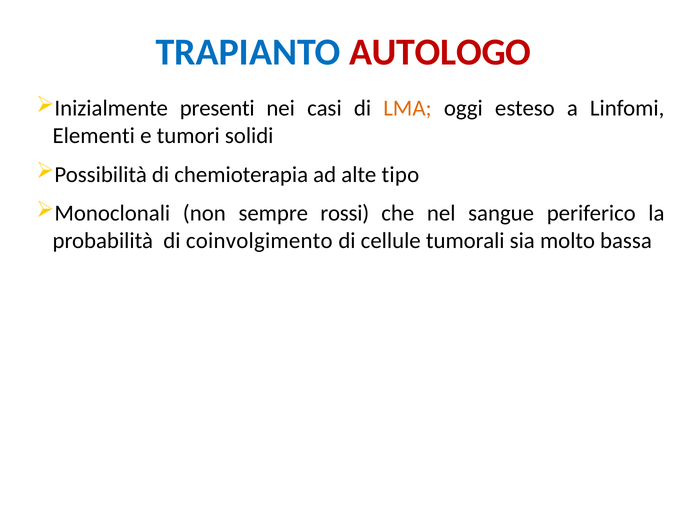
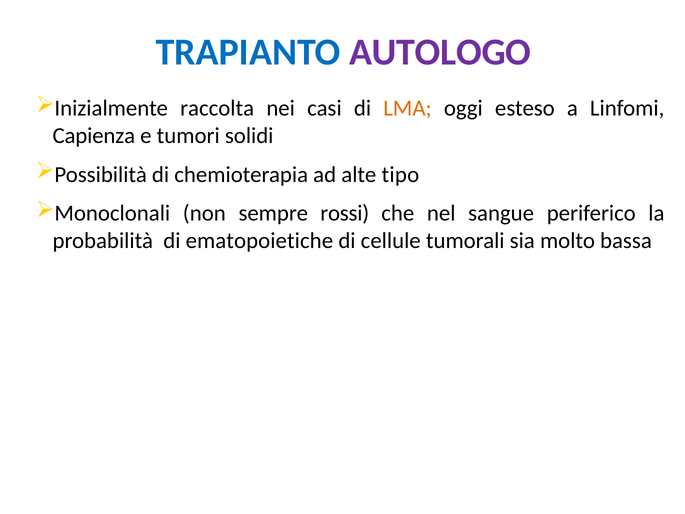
AUTOLOGO colour: red -> purple
presenti: presenti -> raccolta
Elementi: Elementi -> Capienza
coinvolgimento: coinvolgimento -> ematopoietiche
